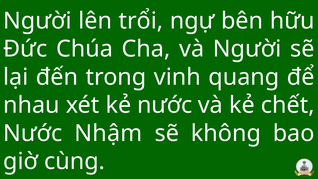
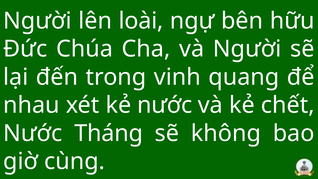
trổi: trổi -> loài
Nhậm: Nhậm -> Tháng
